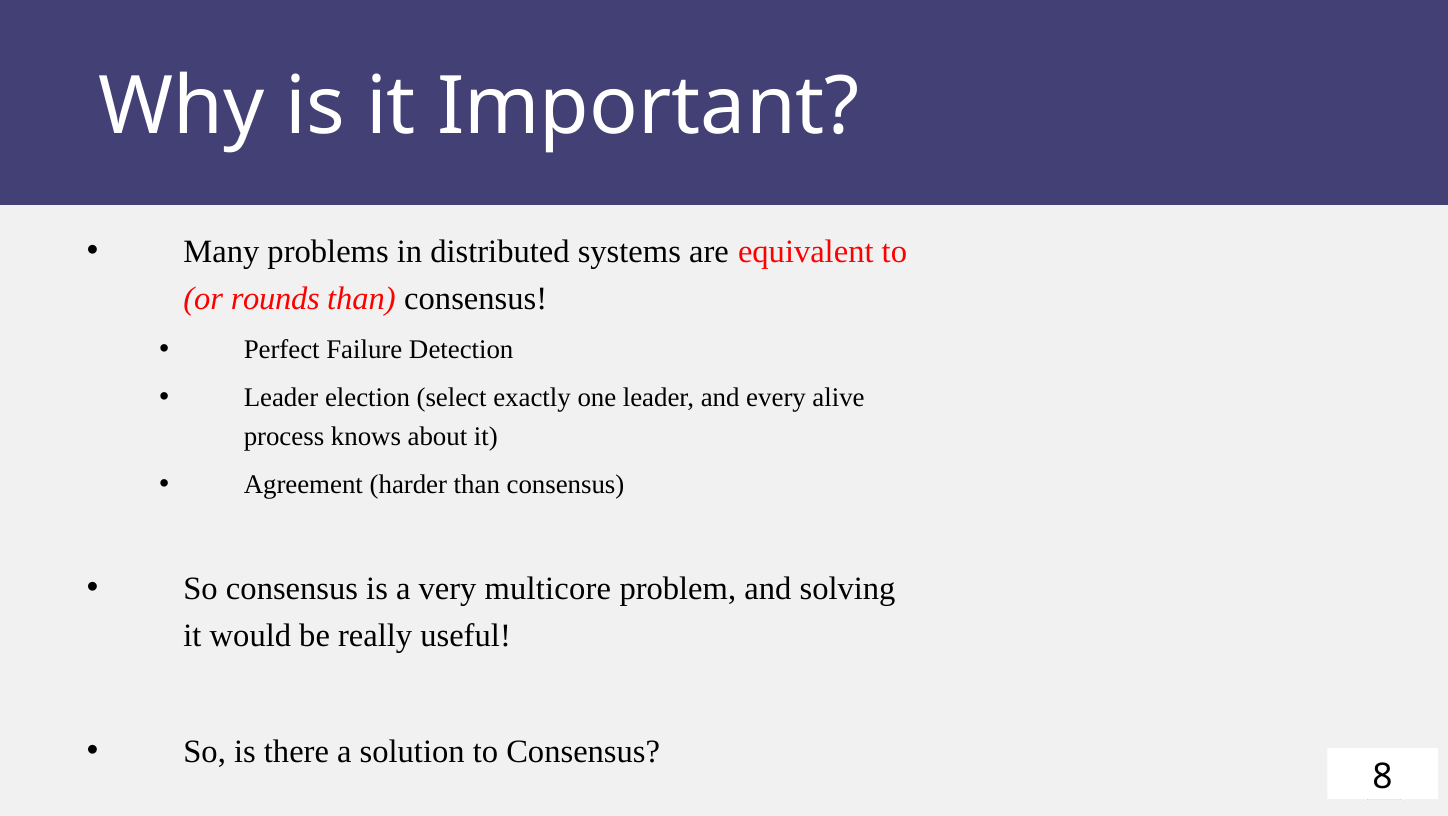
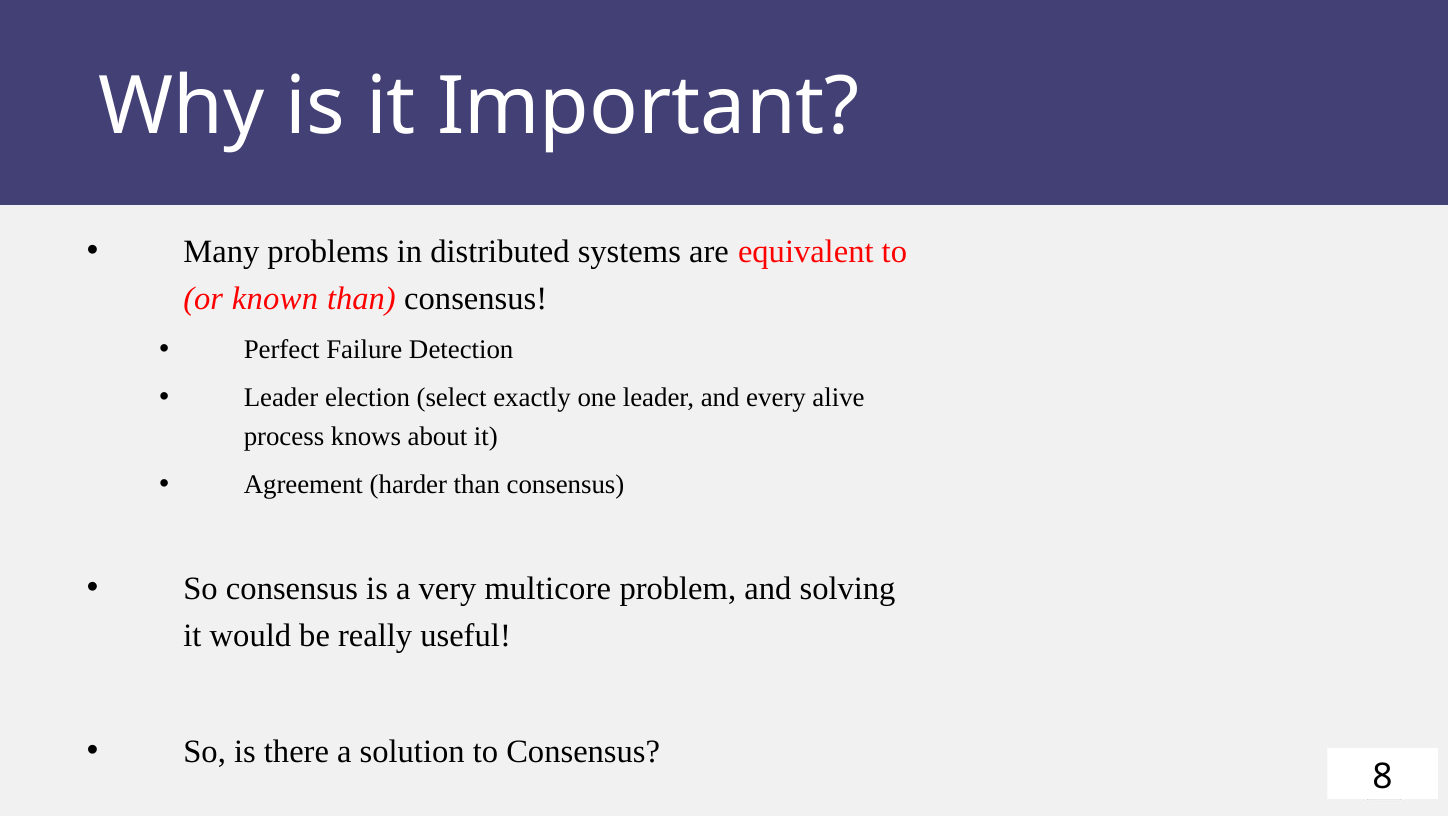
rounds: rounds -> known
